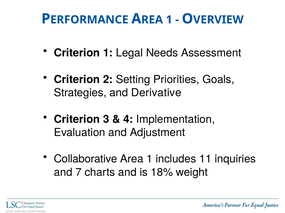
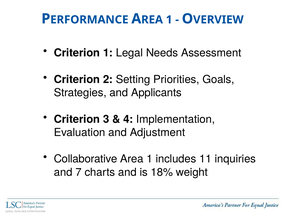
Derivative: Derivative -> Applicants
